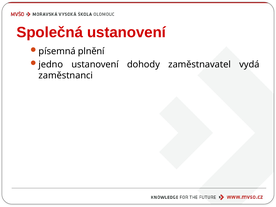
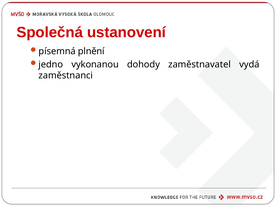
jedno ustanovení: ustanovení -> vykonanou
